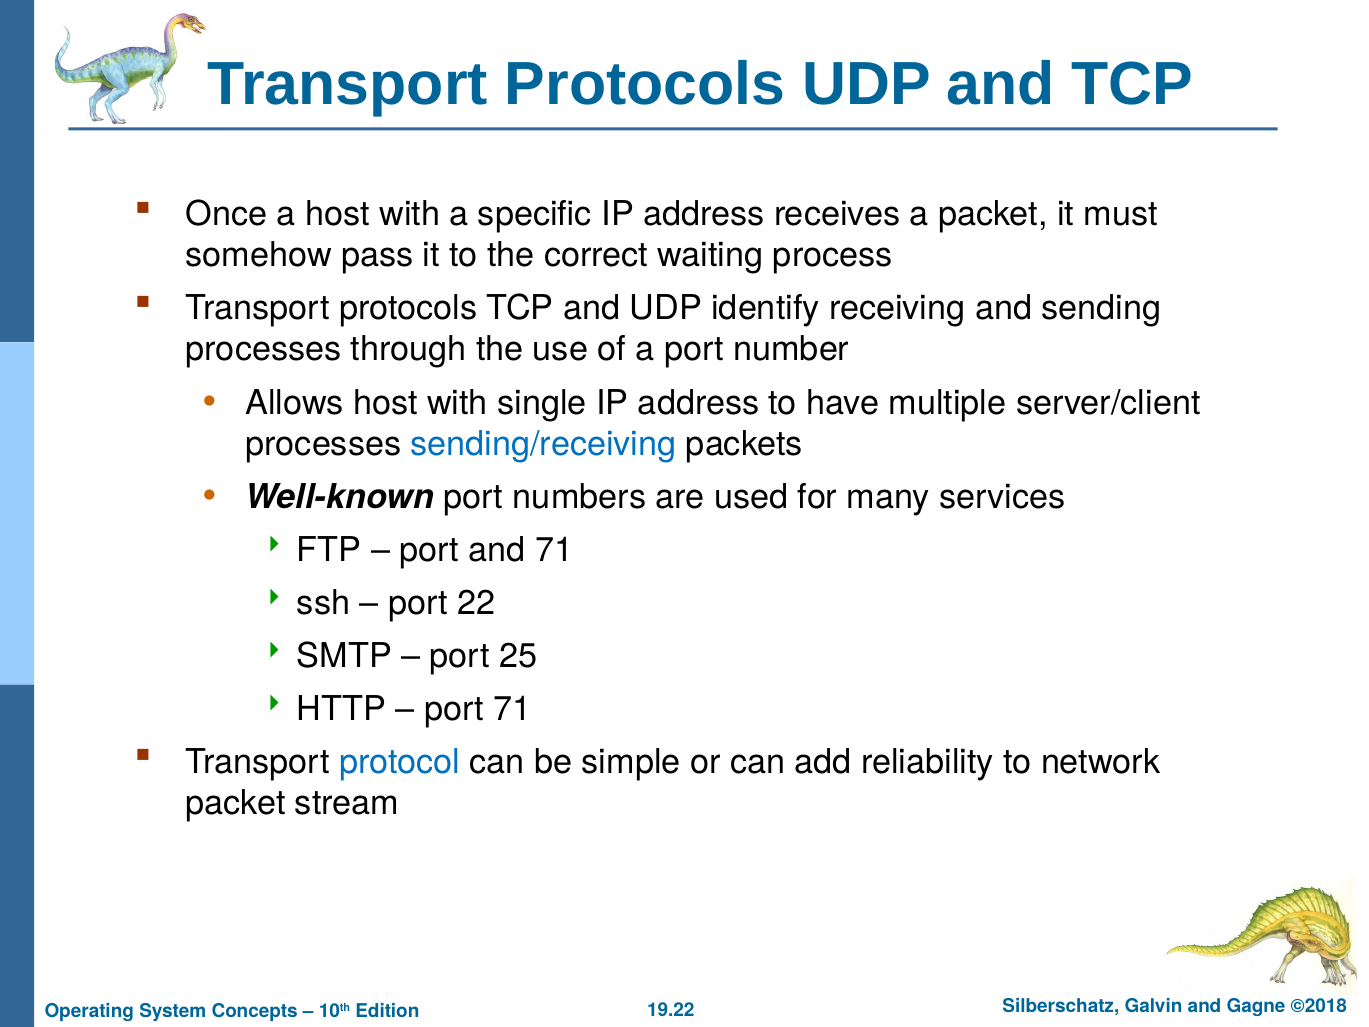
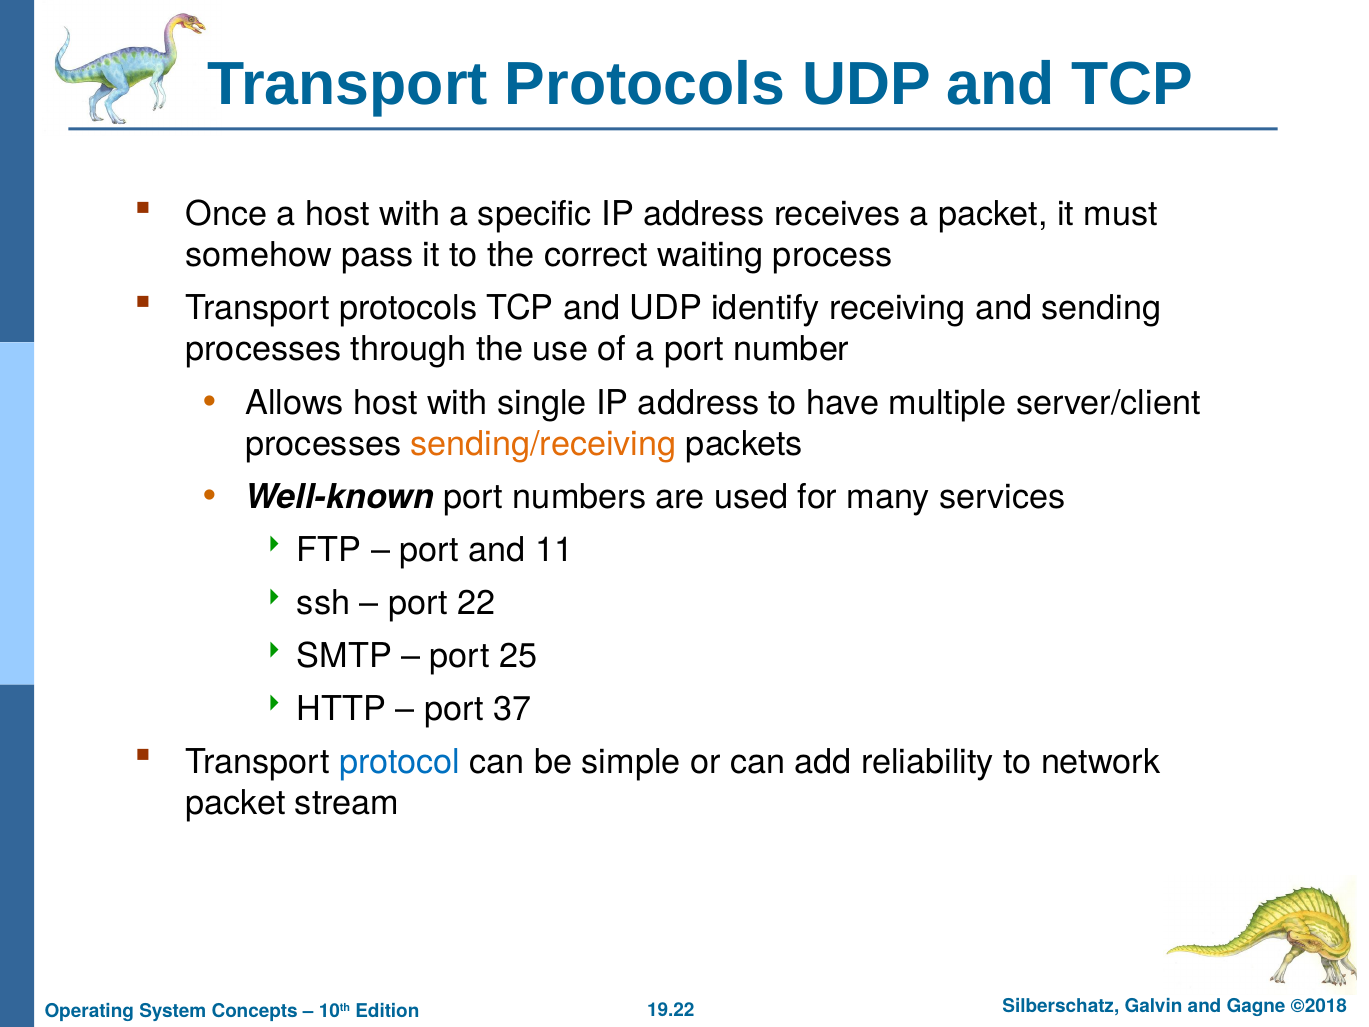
sending/receiving colour: blue -> orange
and 71: 71 -> 11
port 71: 71 -> 37
